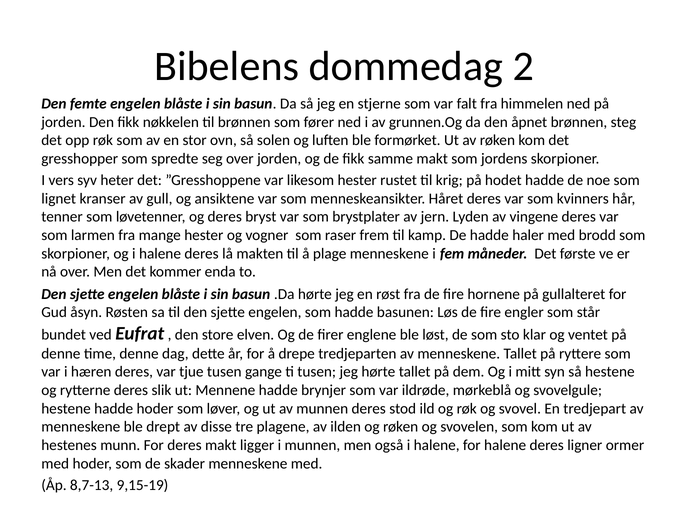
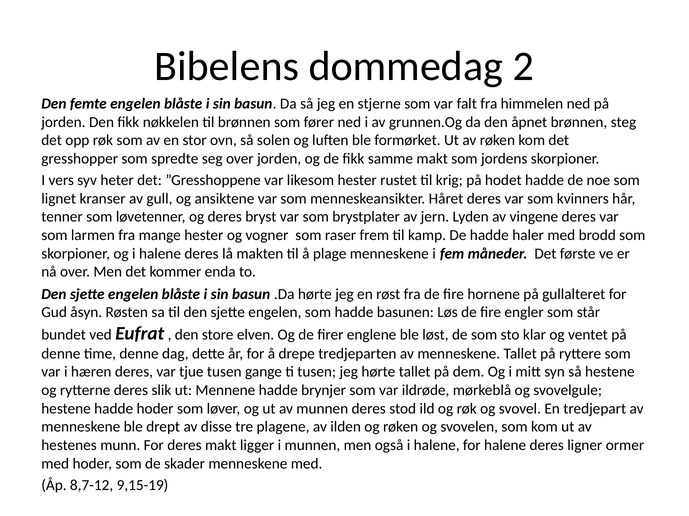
8,7-13: 8,7-13 -> 8,7-12
